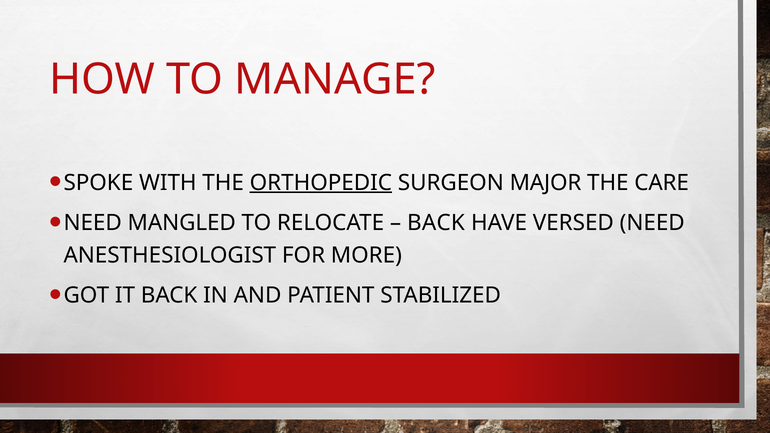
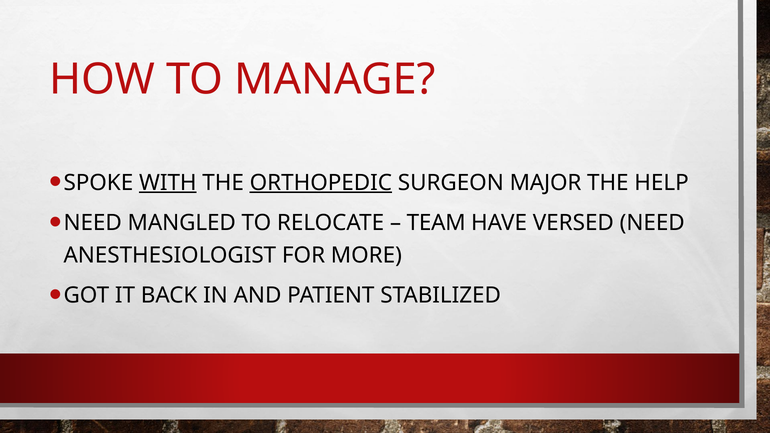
WITH underline: none -> present
CARE: CARE -> HELP
BACK at (436, 223): BACK -> TEAM
